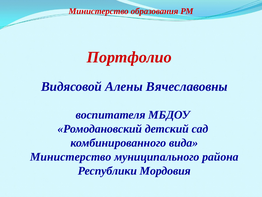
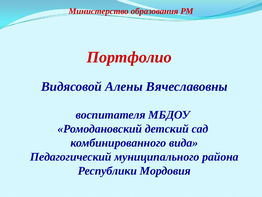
Министерство at (71, 156): Министерство -> Педагогический
